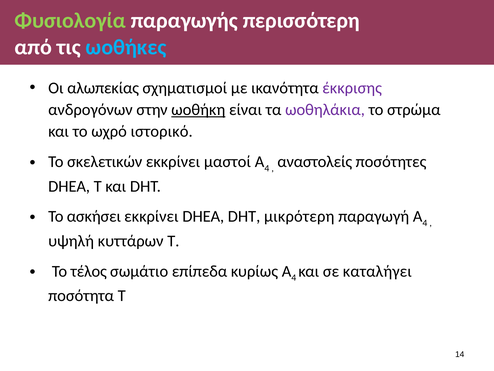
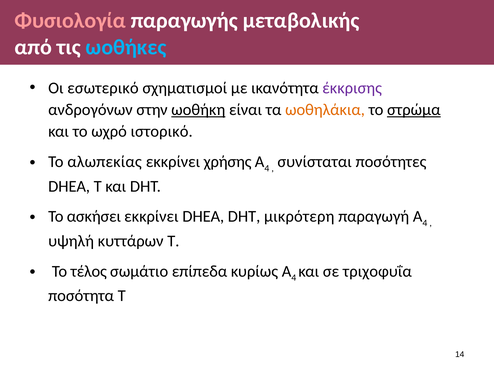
Φυσιολογία colour: light green -> pink
περισσότερη: περισσότερη -> μεταβολικής
αλωπεκίας: αλωπεκίας -> εσωτερικό
ωοθηλάκια colour: purple -> orange
στρώμα underline: none -> present
σκελετικών: σκελετικών -> αλωπεκίας
μαστοί: μαστοί -> χρήσης
αναστολείς: αναστολείς -> συνίσταται
καταλήγει: καταλήγει -> τριχοφυΐα
